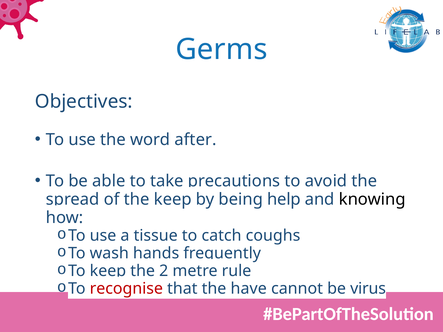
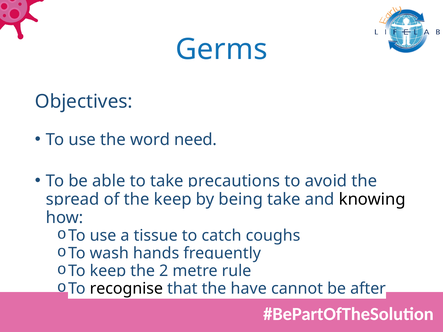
after: after -> need
being help: help -> take
recognise colour: red -> black
virus: virus -> after
